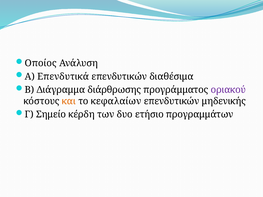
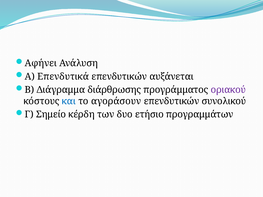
Οποίος: Οποίος -> Αφήνει
διαθέσιμα: διαθέσιμα -> αυξάνεται
και colour: orange -> blue
κεφαλαίων: κεφαλαίων -> αγοράσουν
μηδενικής: μηδενικής -> συνολικού
